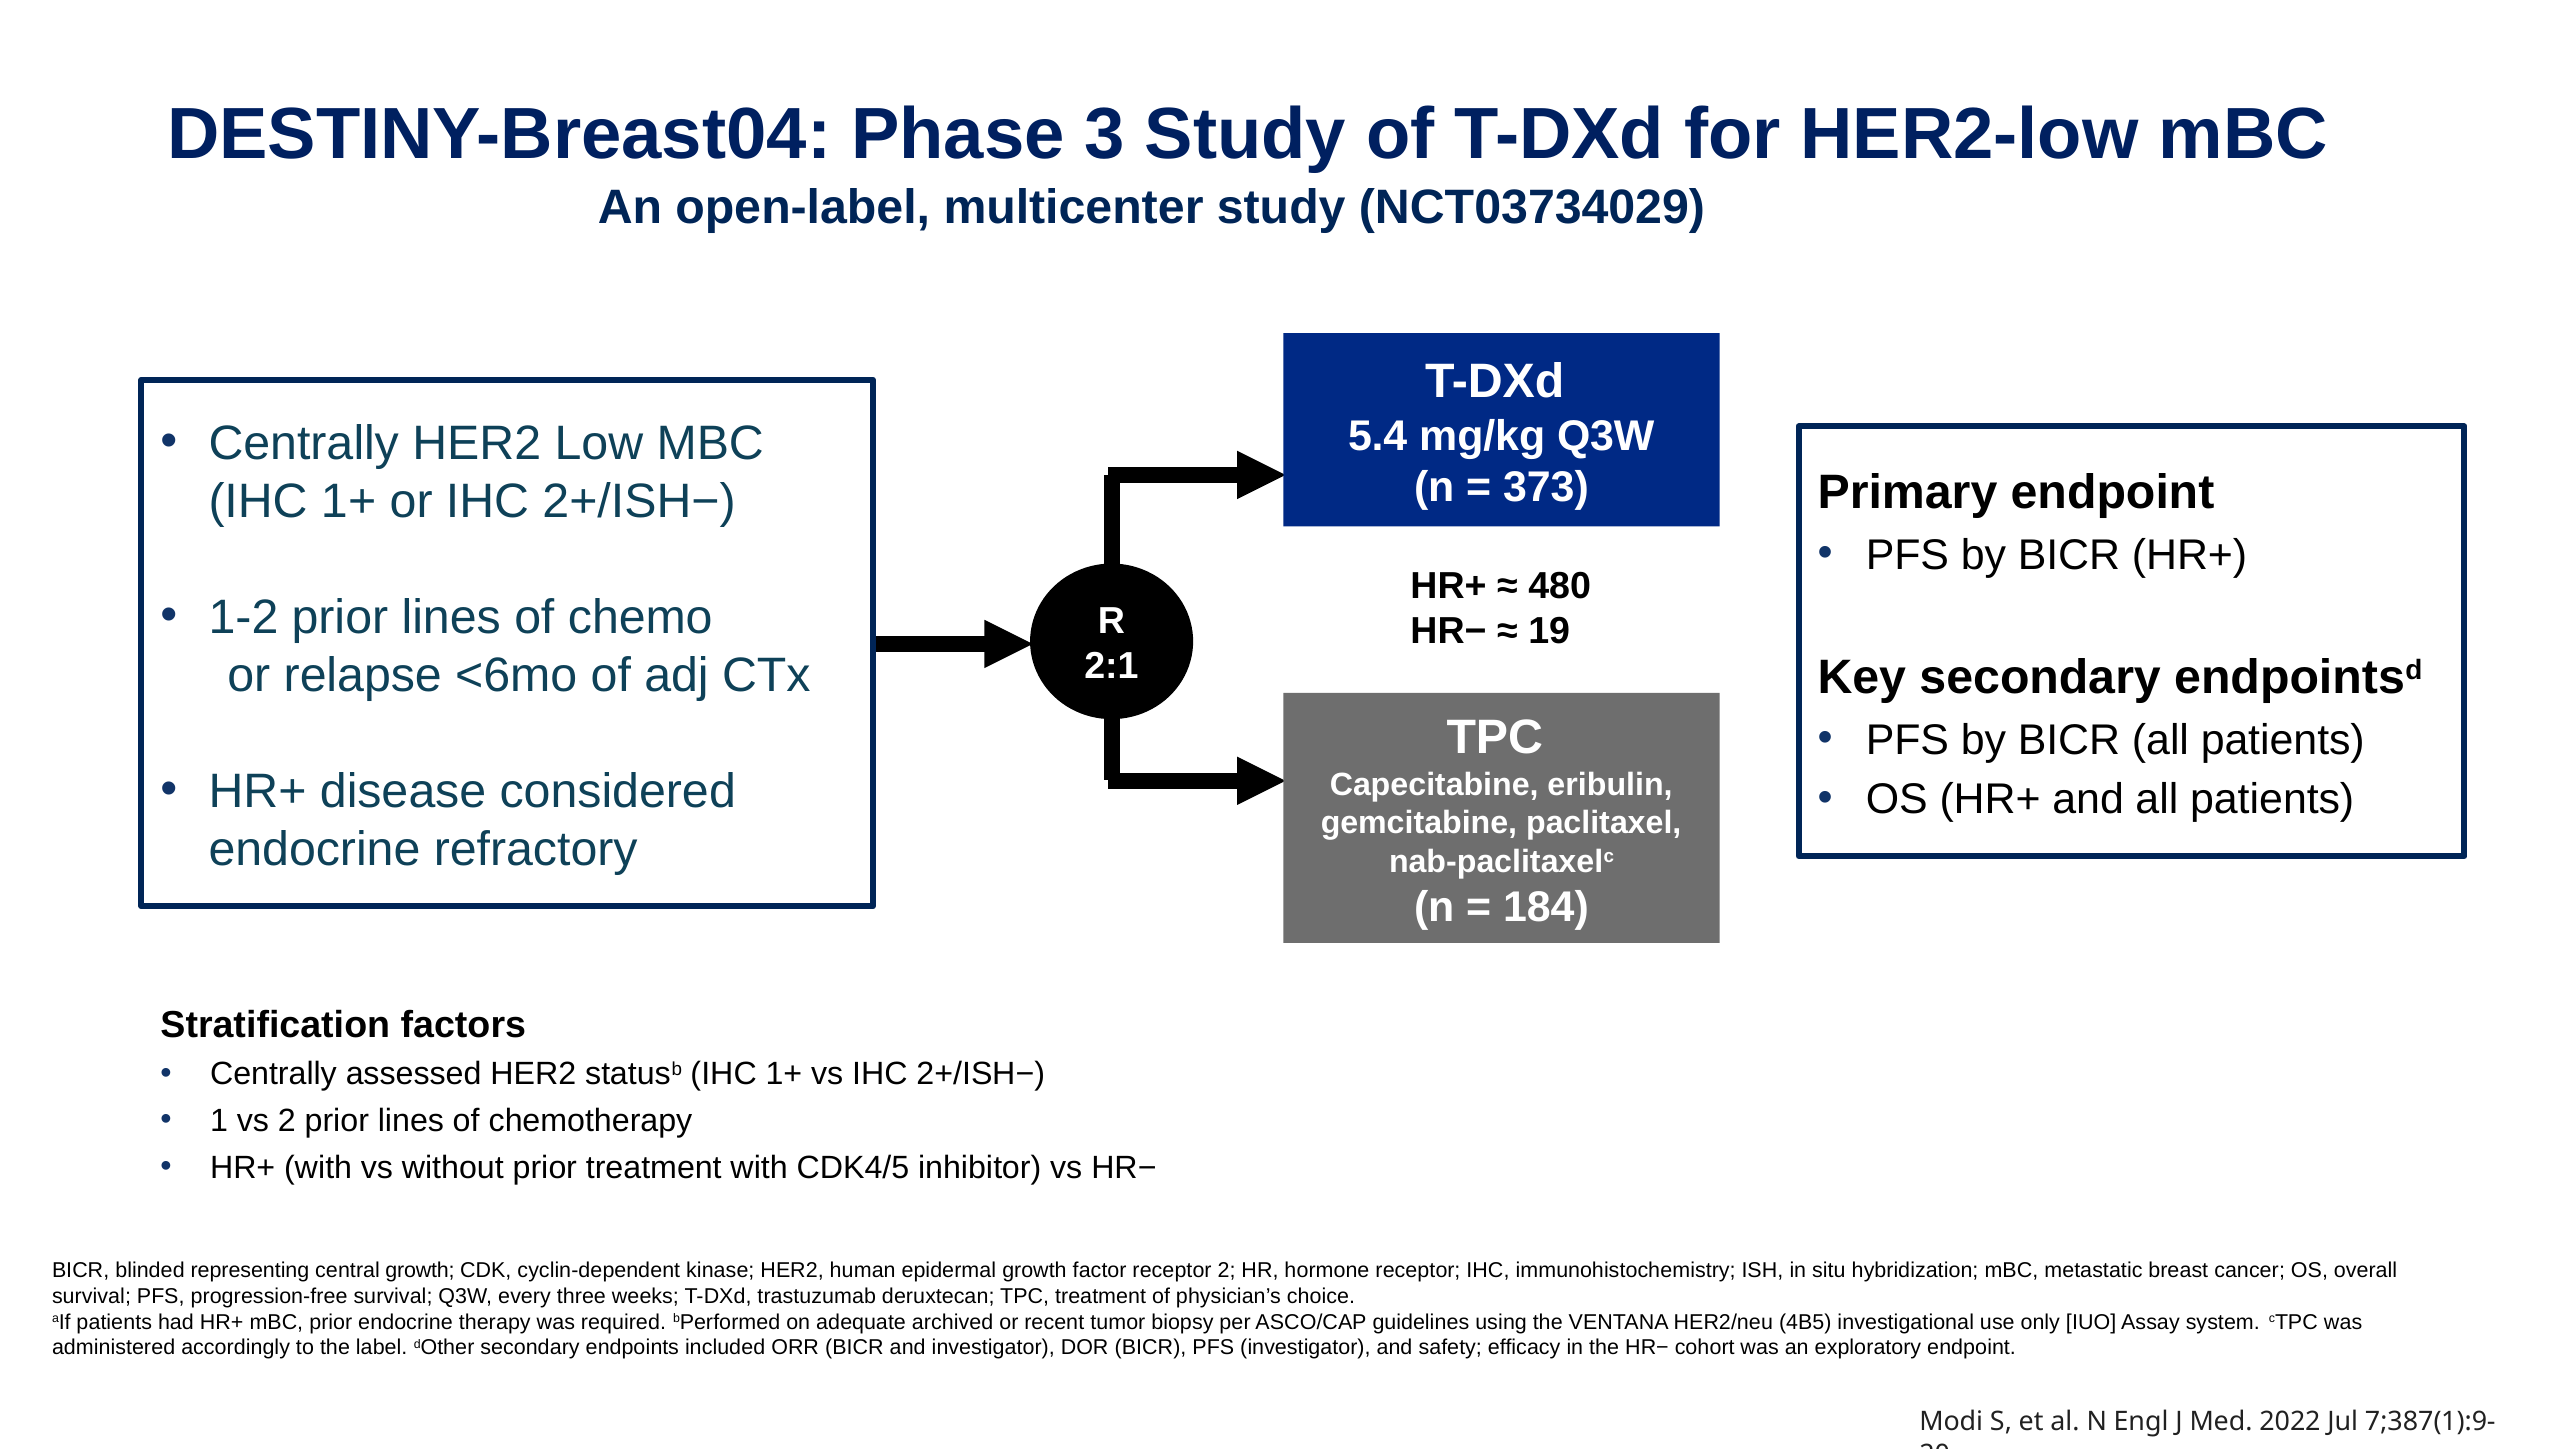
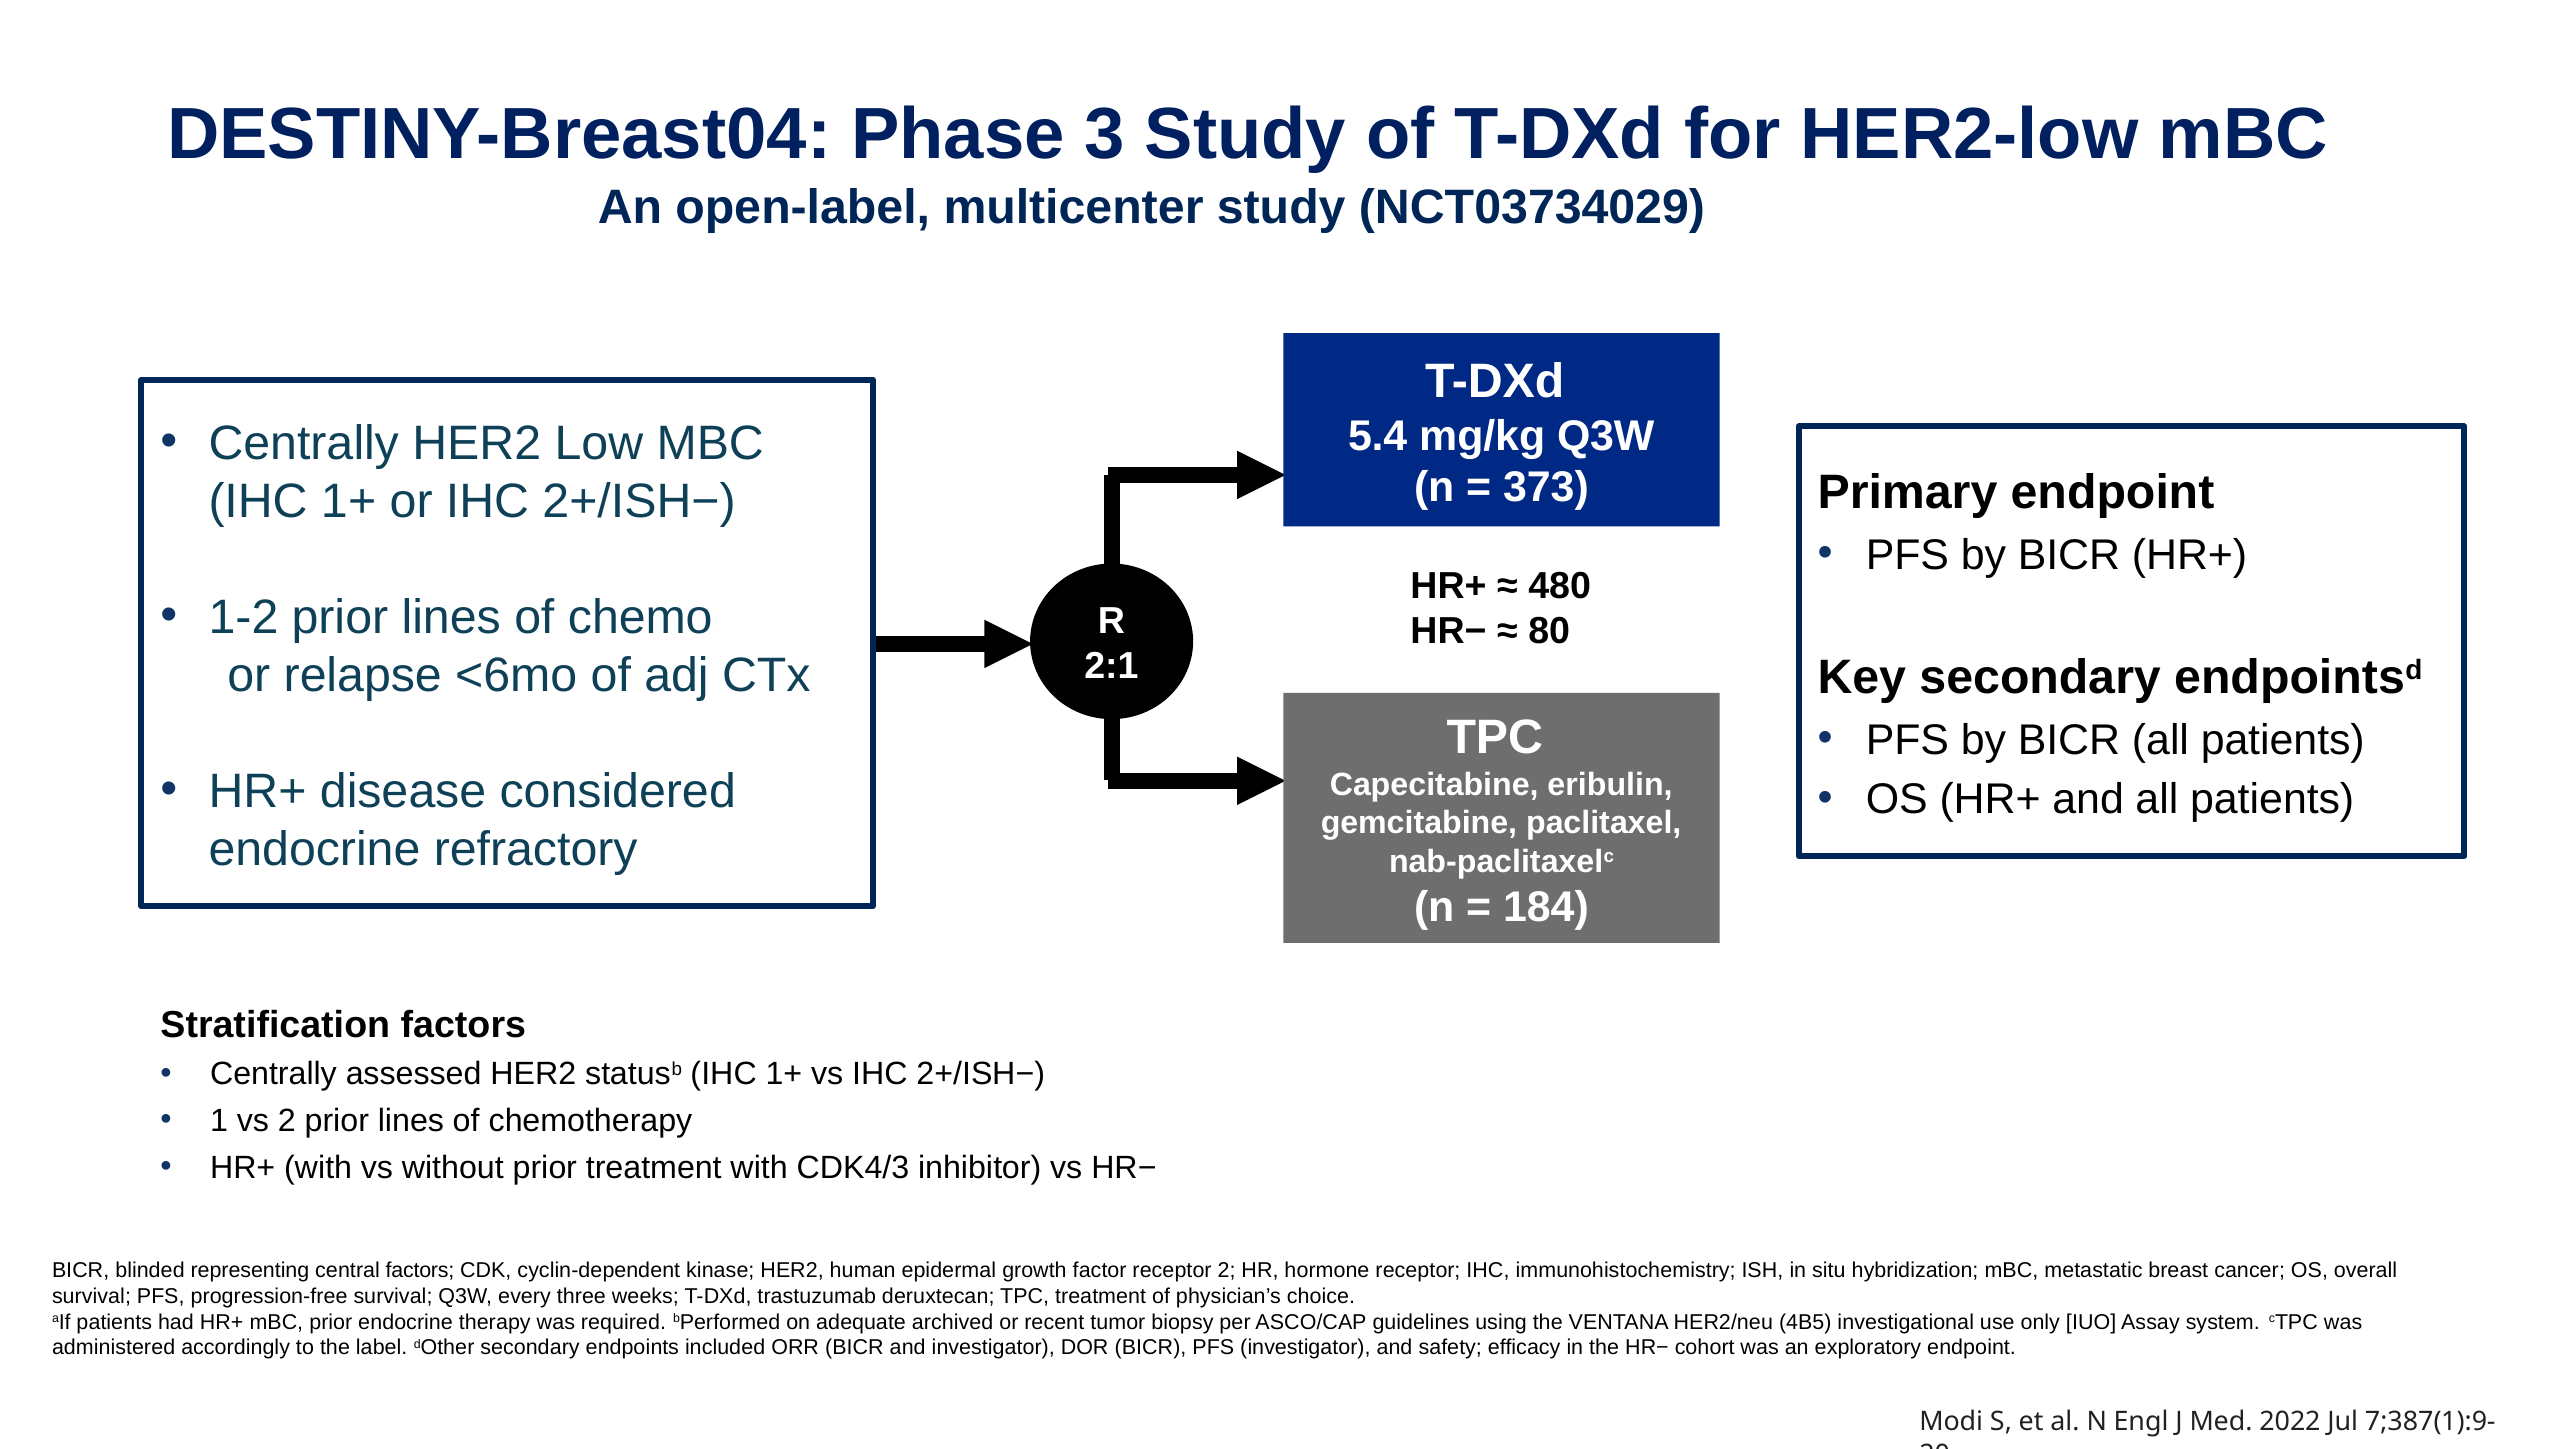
19: 19 -> 80
CDK4/5: CDK4/5 -> CDK4/3
central growth: growth -> factors
